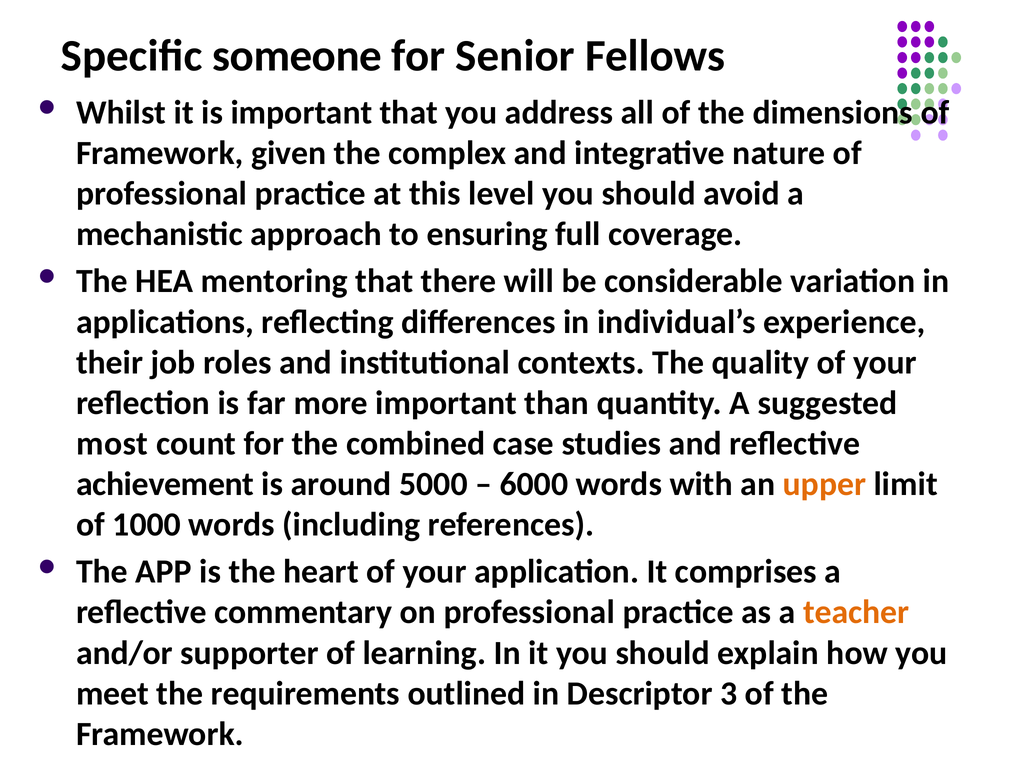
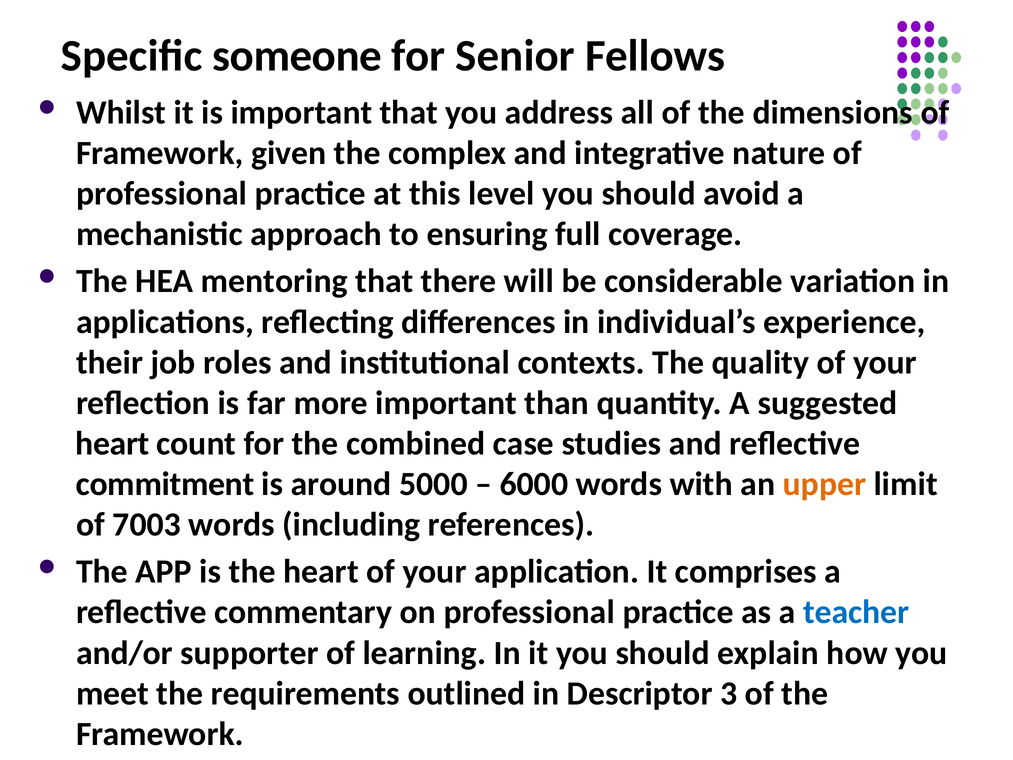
most at (112, 443): most -> heart
achievement: achievement -> commitment
1000: 1000 -> 7003
teacher colour: orange -> blue
